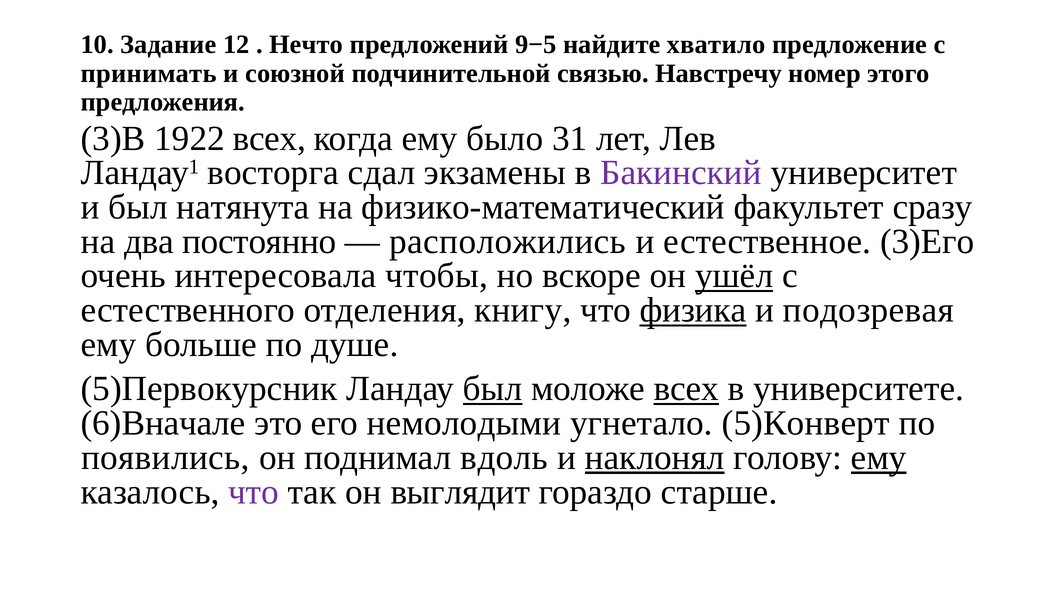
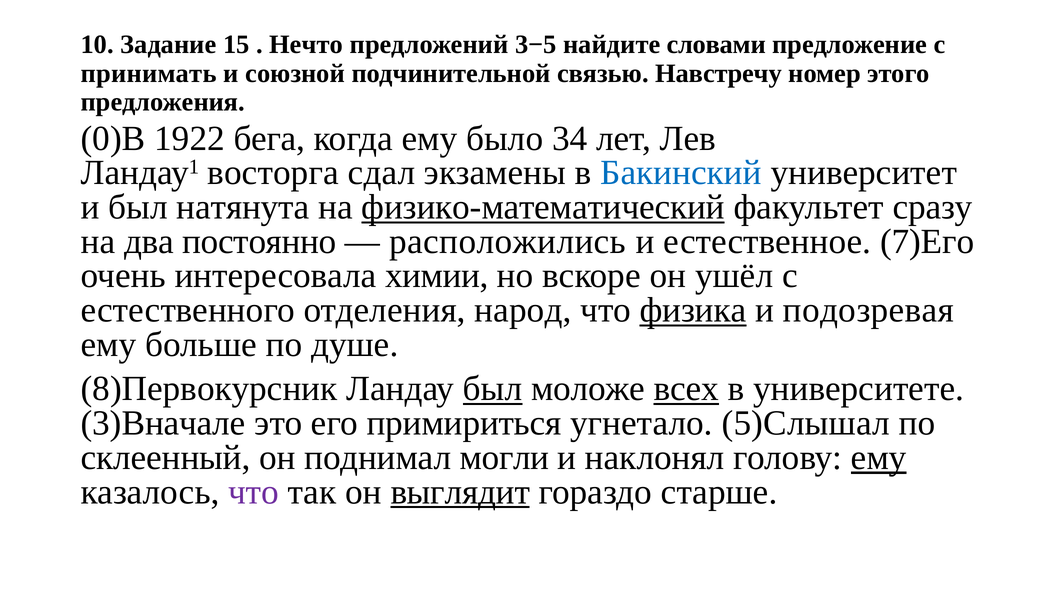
12: 12 -> 15
9−5: 9−5 -> 3−5
хватило: хватило -> словами
3)В: 3)В -> 0)В
1922 всех: всех -> бега
31: 31 -> 34
Бакинский colour: purple -> blue
физико-математический underline: none -> present
3)Его: 3)Его -> 7)Его
чтобы: чтобы -> химии
ушёл underline: present -> none
книгу: книгу -> народ
5)Первокурсник: 5)Первокурсник -> 8)Первокурсник
6)Вначале: 6)Вначале -> 3)Вначале
немолодыми: немолодыми -> примириться
5)Конверт: 5)Конверт -> 5)Слышал
появились: появились -> склеенный
вдоль: вдоль -> могли
наклонял underline: present -> none
выглядит underline: none -> present
